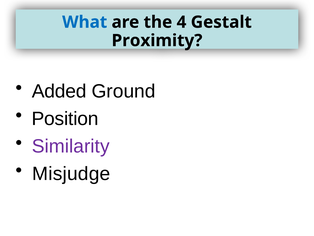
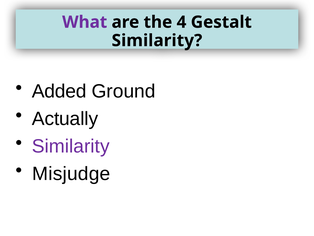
What colour: blue -> purple
Proximity at (157, 40): Proximity -> Similarity
Position: Position -> Actually
